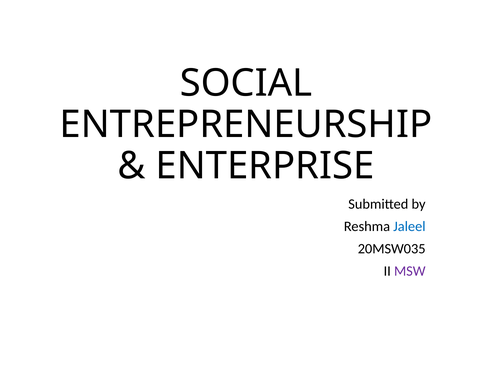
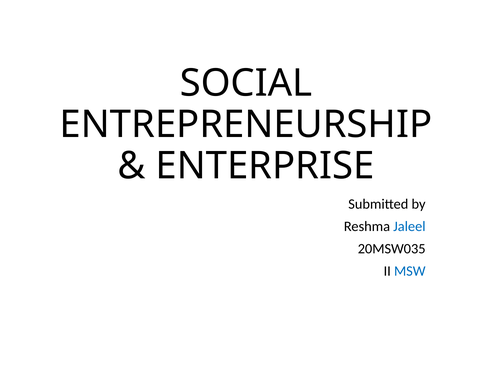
MSW colour: purple -> blue
